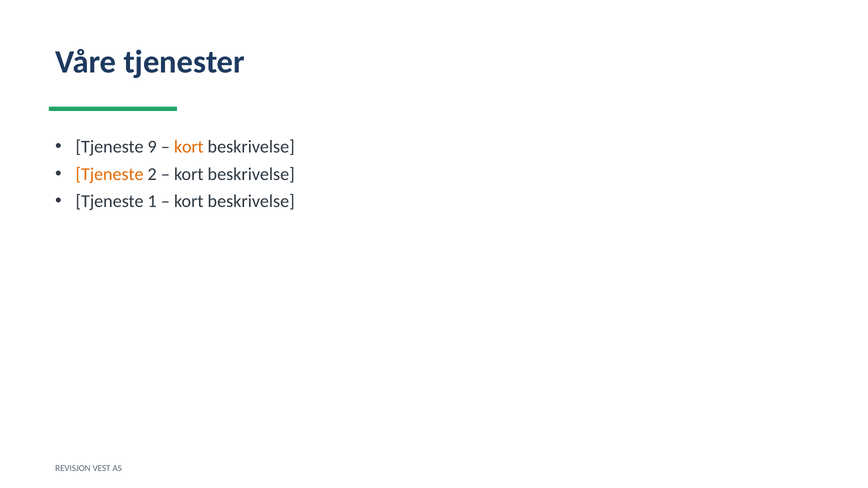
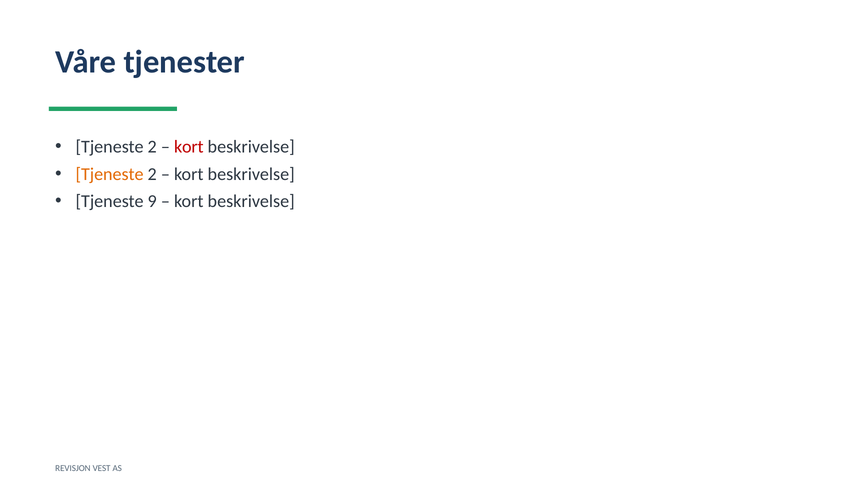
9 at (152, 147): 9 -> 2
kort at (189, 147) colour: orange -> red
1: 1 -> 9
